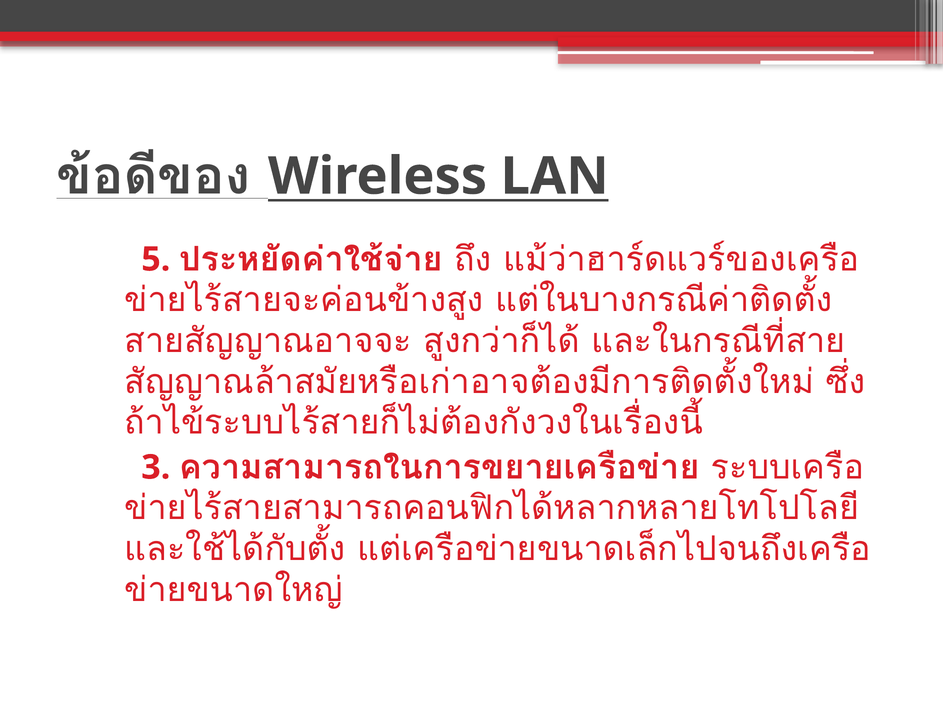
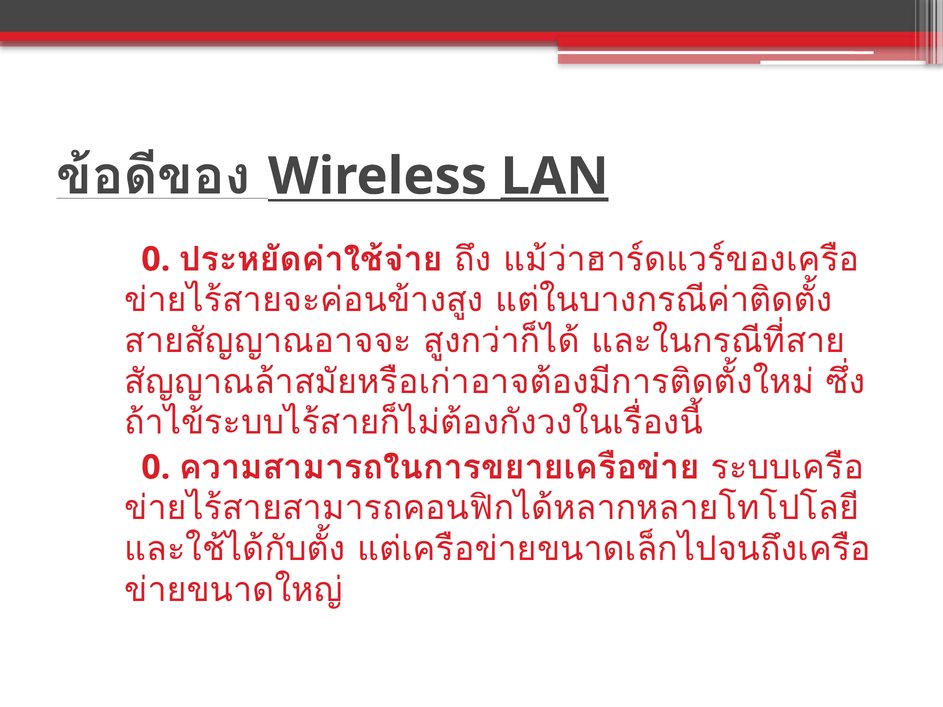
LAN underline: none -> present
5 at (156, 259): 5 -> 0
3 at (156, 468): 3 -> 0
